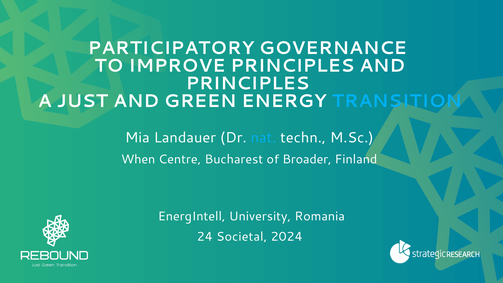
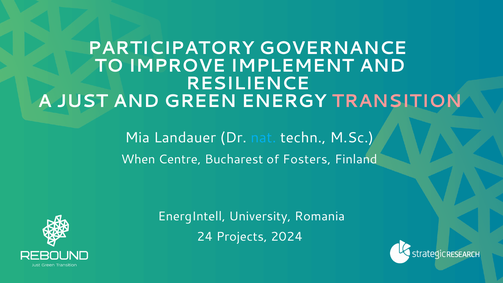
IMPROVE PRINCIPLES: PRINCIPLES -> IMPLEMENT
PRINCIPLES at (248, 83): PRINCIPLES -> RESILIENCE
TRANSITION colour: light blue -> pink
Broader: Broader -> Fosters
Societal: Societal -> Projects
